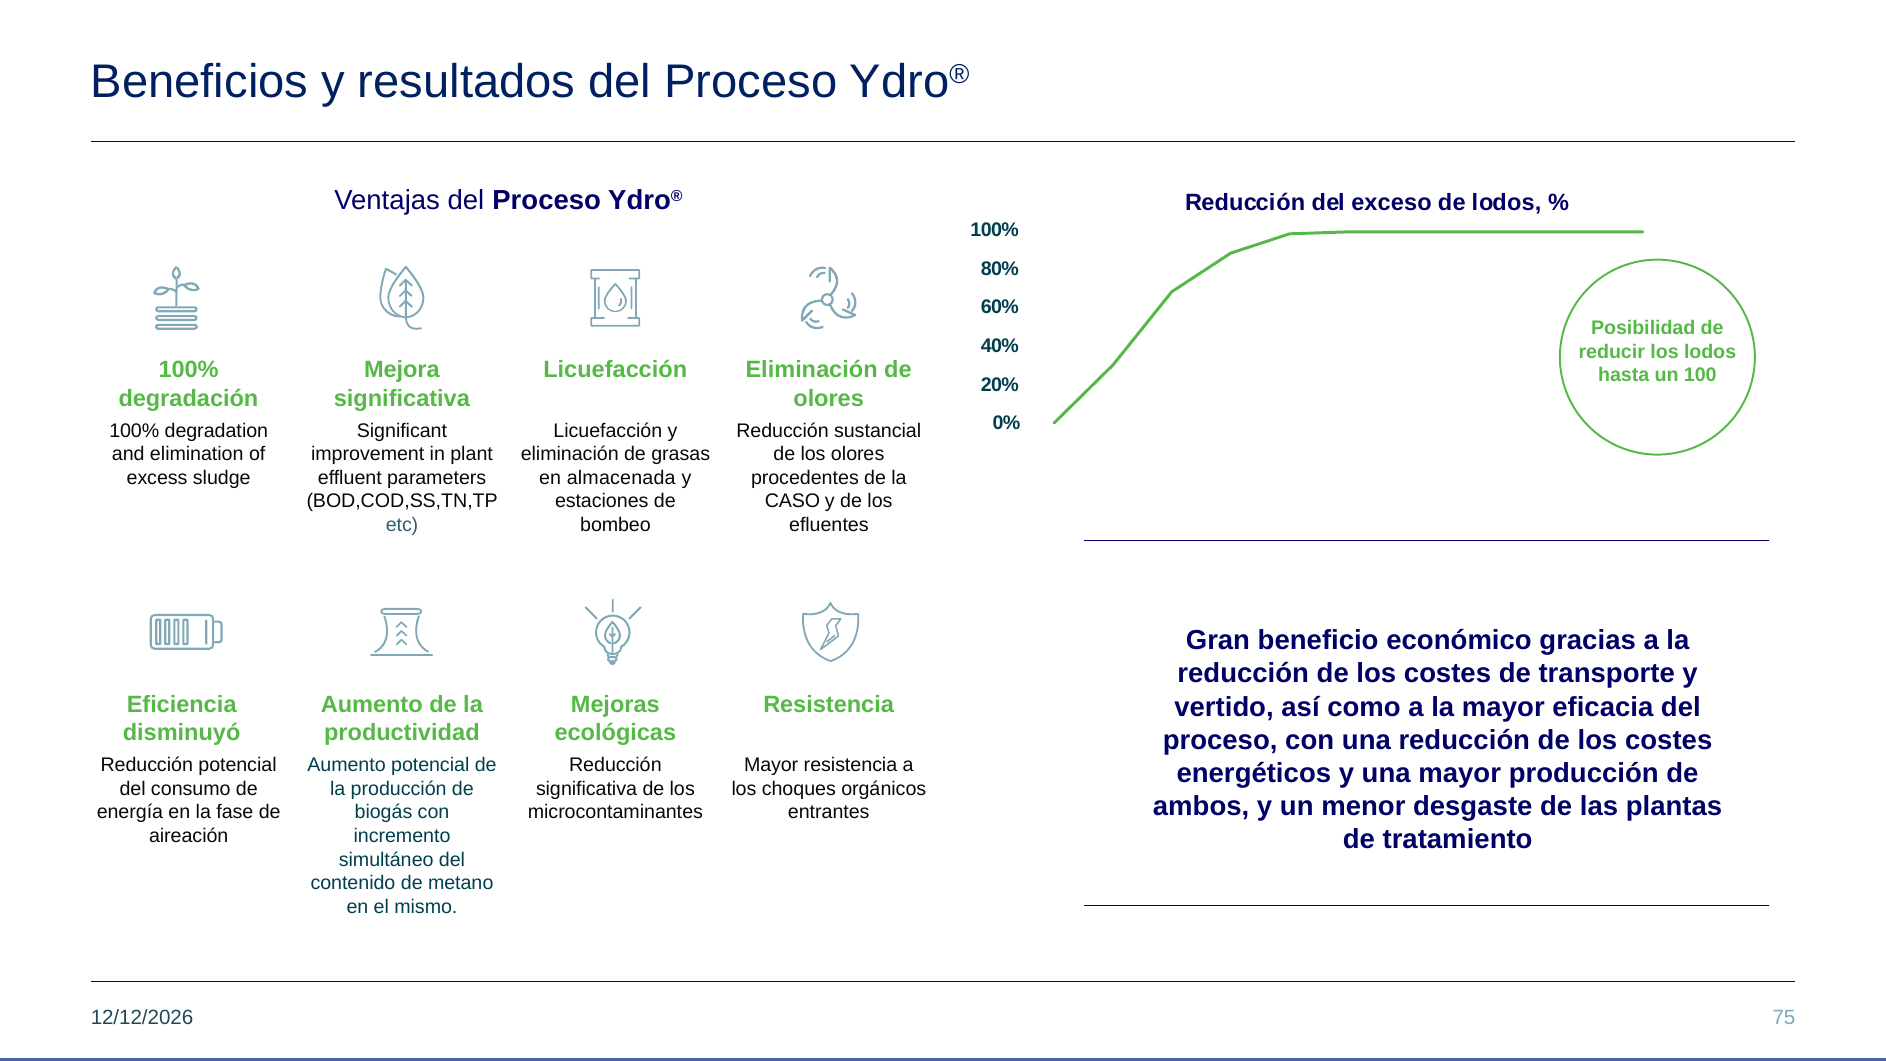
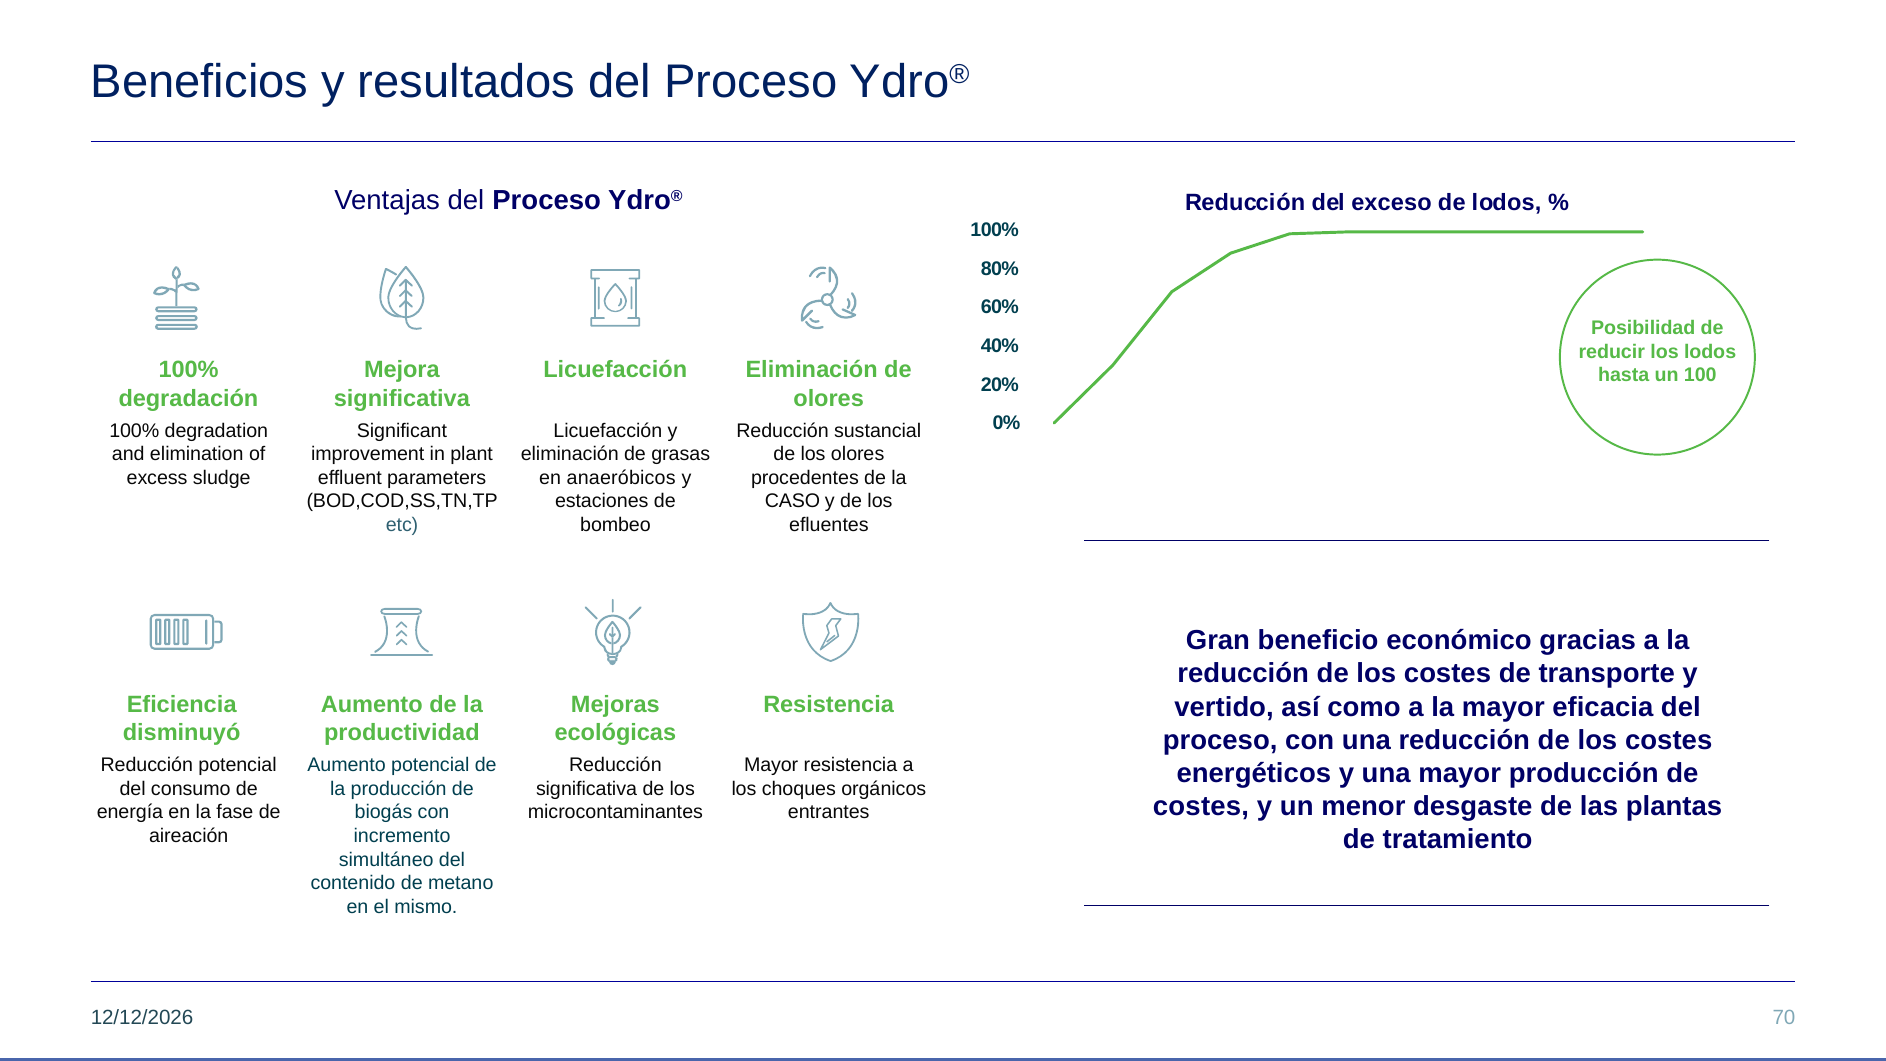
almacenada: almacenada -> anaeróbicos
ambos at (1201, 806): ambos -> costes
75: 75 -> 70
